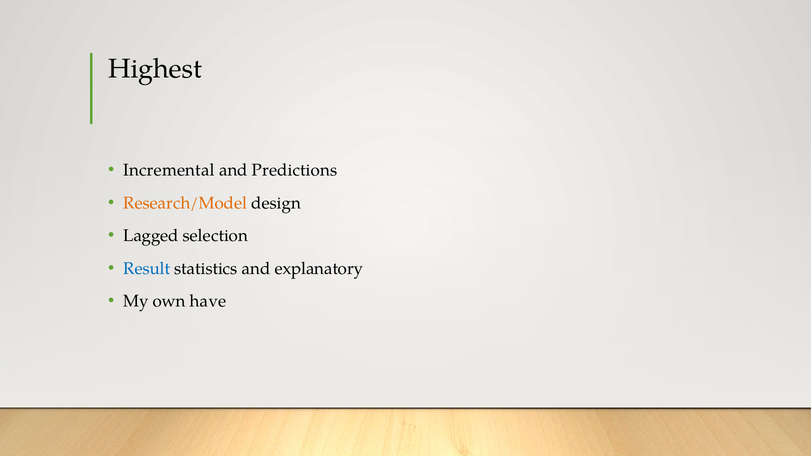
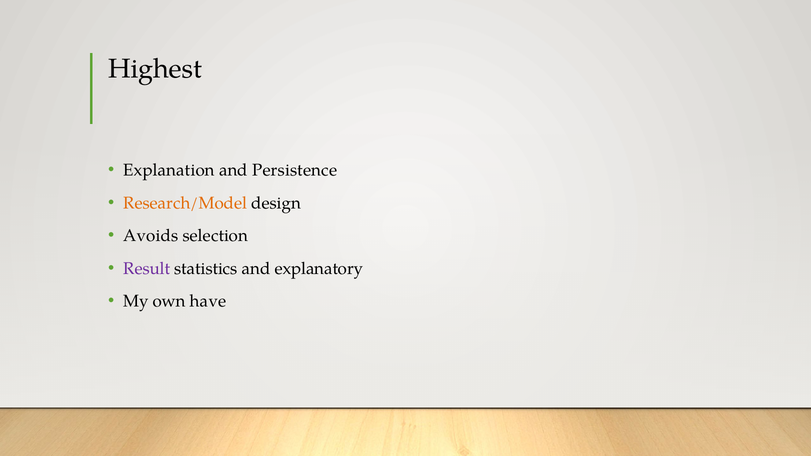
Incremental: Incremental -> Explanation
Predictions: Predictions -> Persistence
Lagged: Lagged -> Avoids
Result colour: blue -> purple
